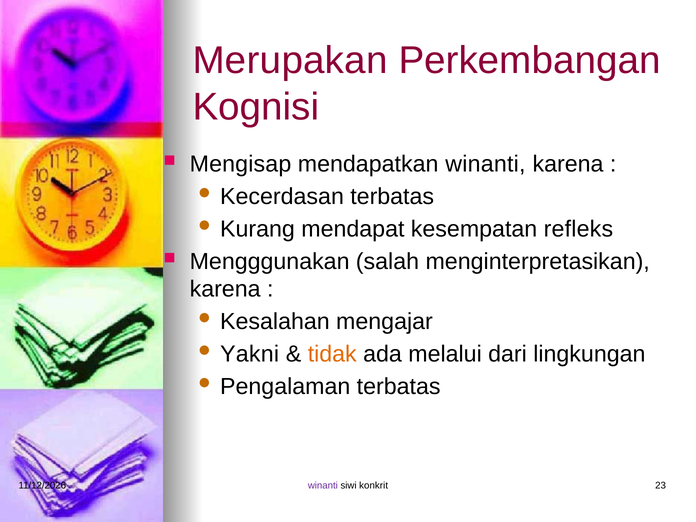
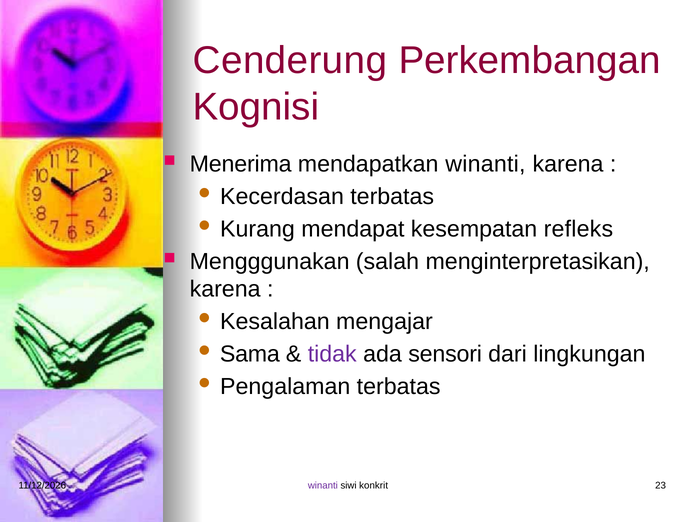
Merupakan: Merupakan -> Cenderung
Mengisap: Mengisap -> Menerima
Yakni: Yakni -> Sama
tidak colour: orange -> purple
melalui: melalui -> sensori
